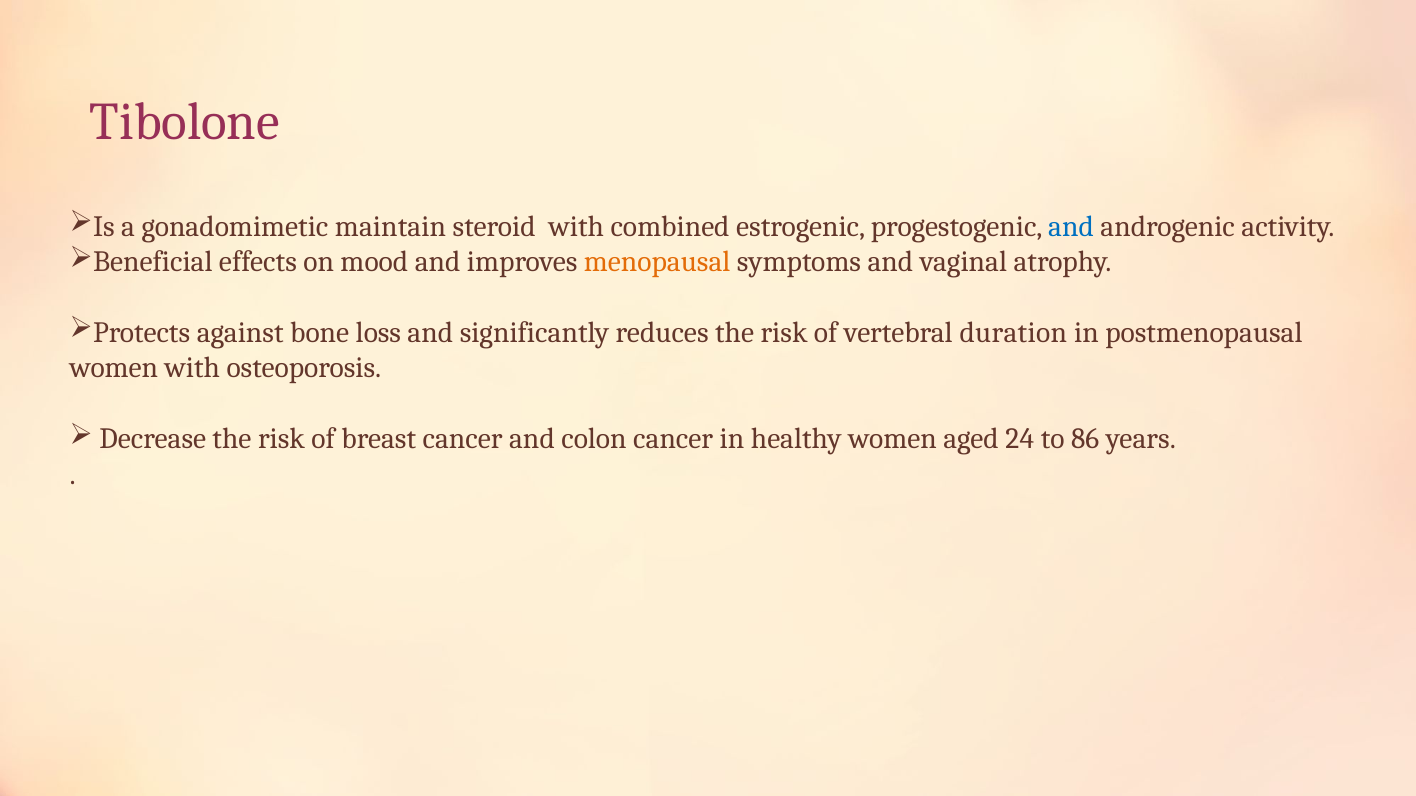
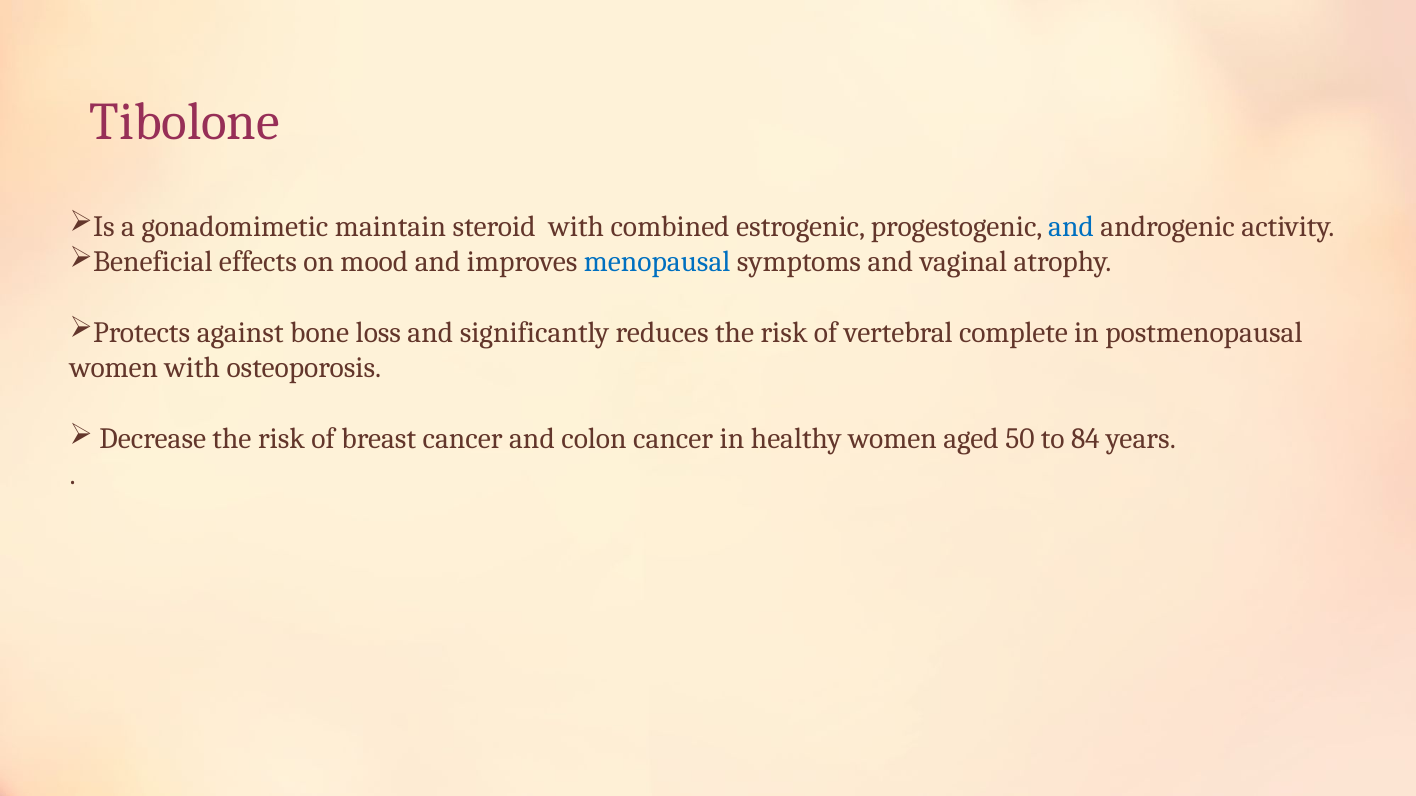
menopausal colour: orange -> blue
duration: duration -> complete
24: 24 -> 50
86: 86 -> 84
